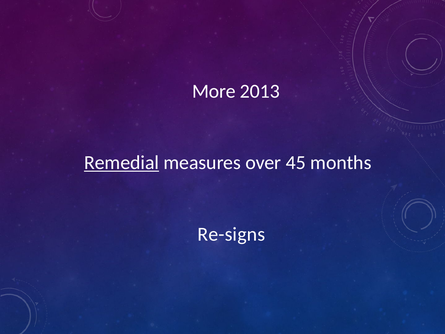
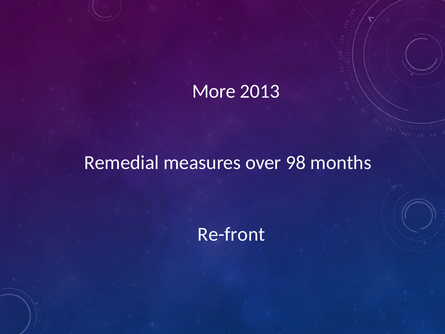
Remedial underline: present -> none
45: 45 -> 98
Re-signs: Re-signs -> Re-front
